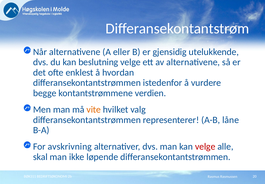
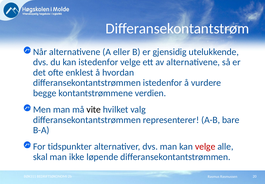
kan beslutning: beslutning -> istedenfor
vite colour: orange -> black
låne: låne -> bare
avskrivning: avskrivning -> tidspunkter
